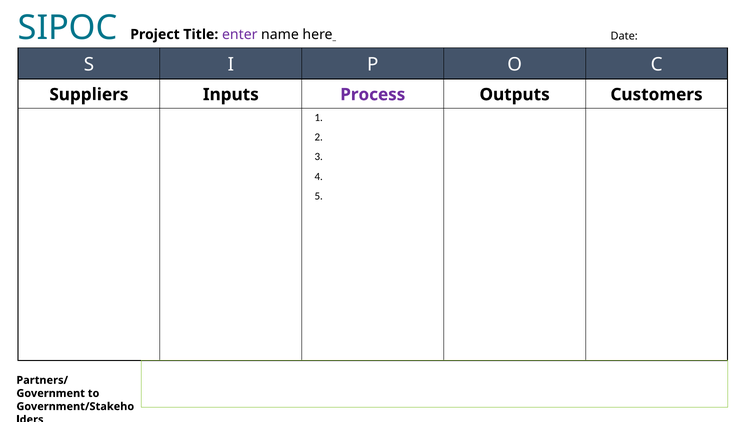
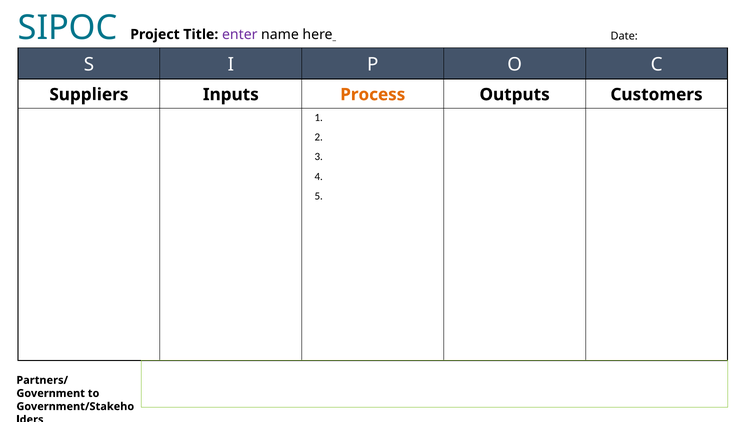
Process colour: purple -> orange
